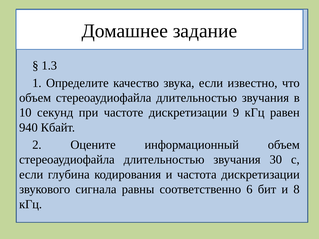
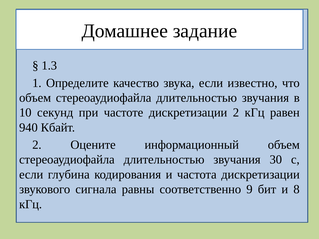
дискретизации 9: 9 -> 2
6: 6 -> 9
